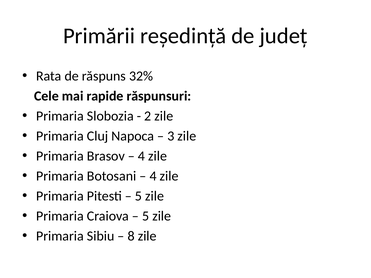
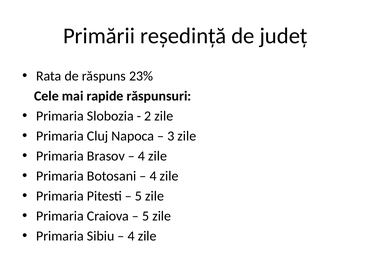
32%: 32% -> 23%
8 at (131, 236): 8 -> 4
